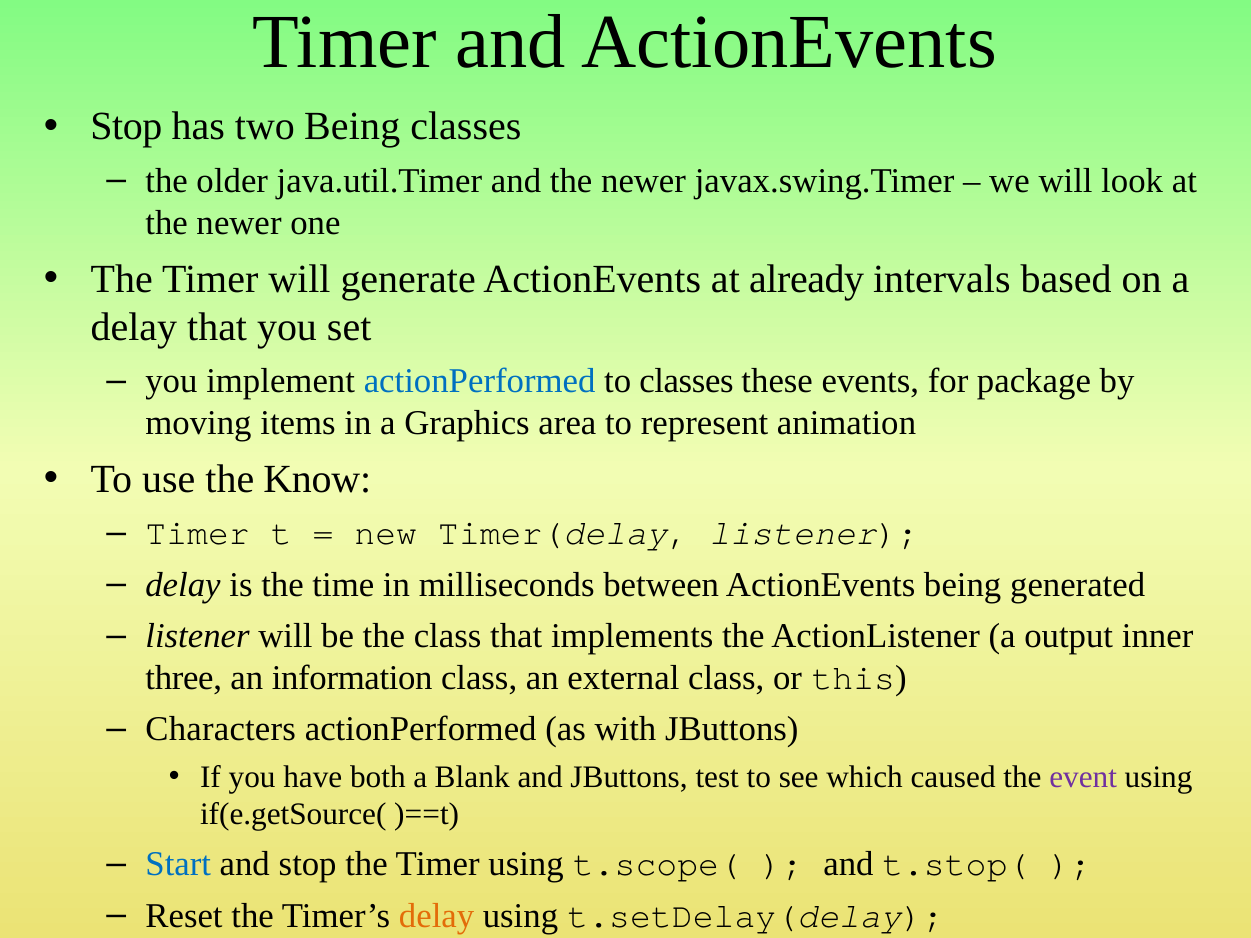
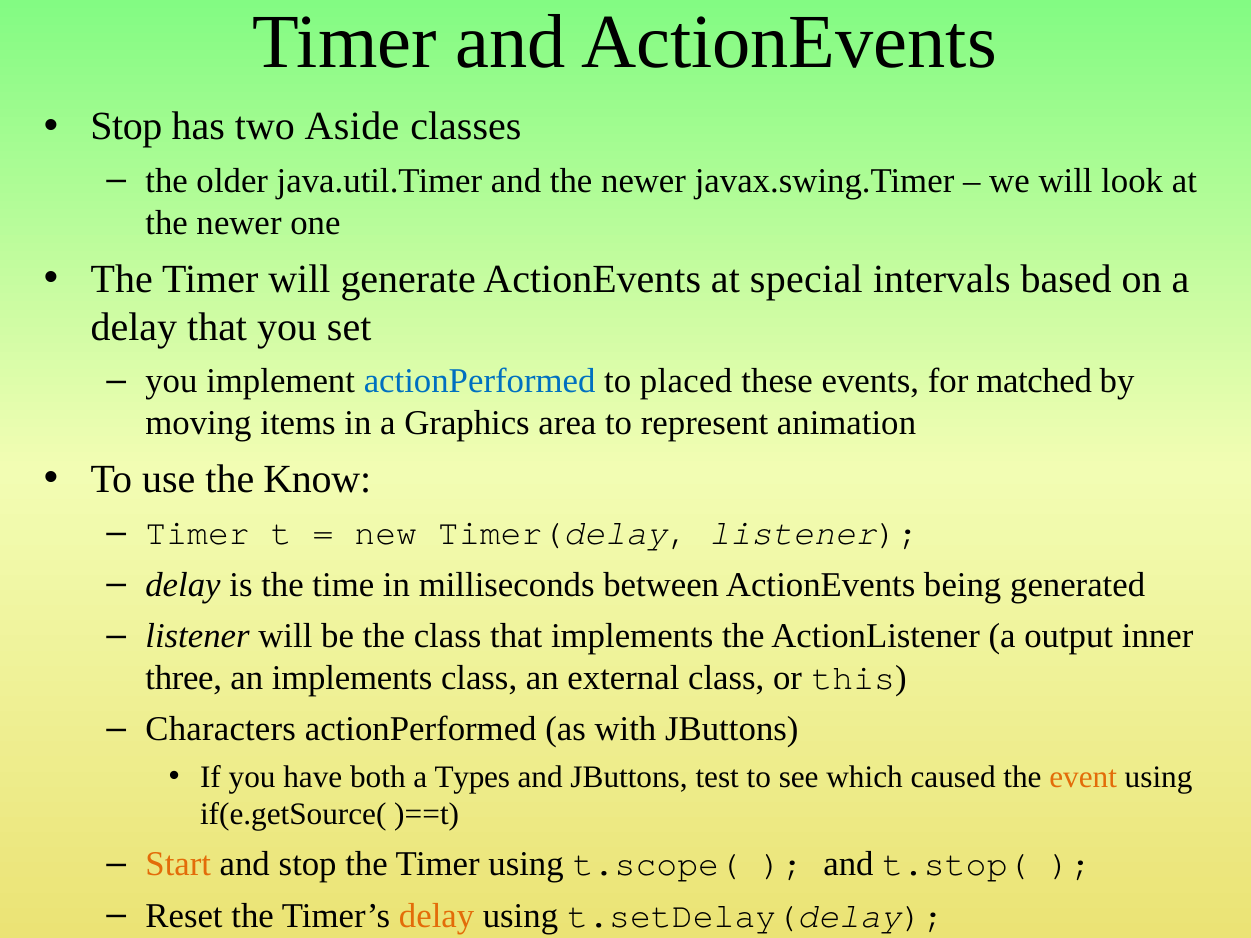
two Being: Being -> Aside
already: already -> special
to classes: classes -> placed
package: package -> matched
an information: information -> implements
Blank: Blank -> Types
event colour: purple -> orange
Start colour: blue -> orange
